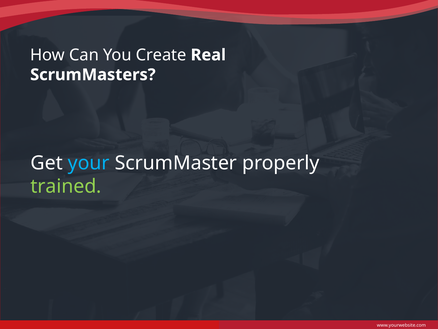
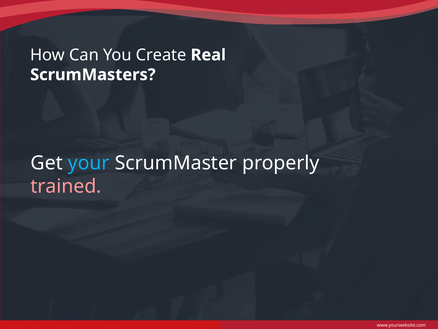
trained colour: light green -> pink
